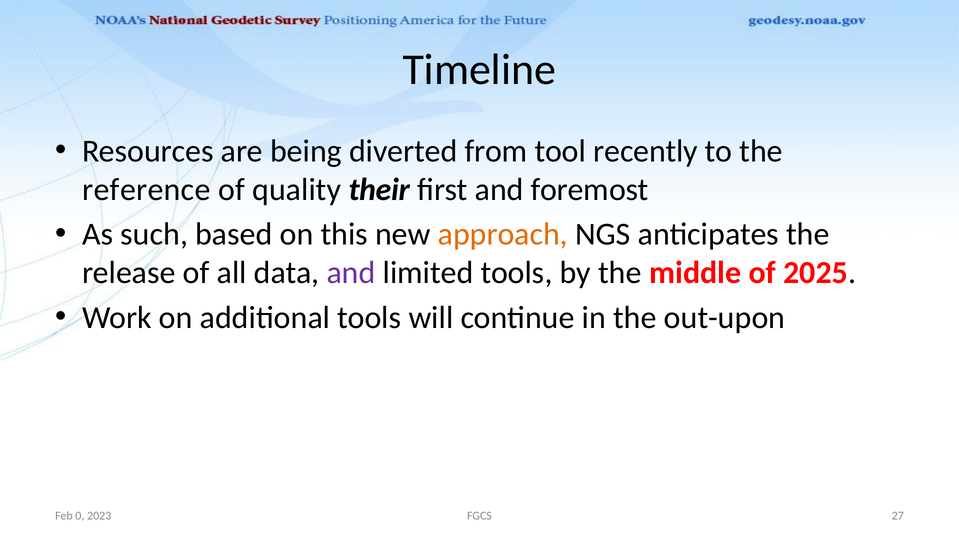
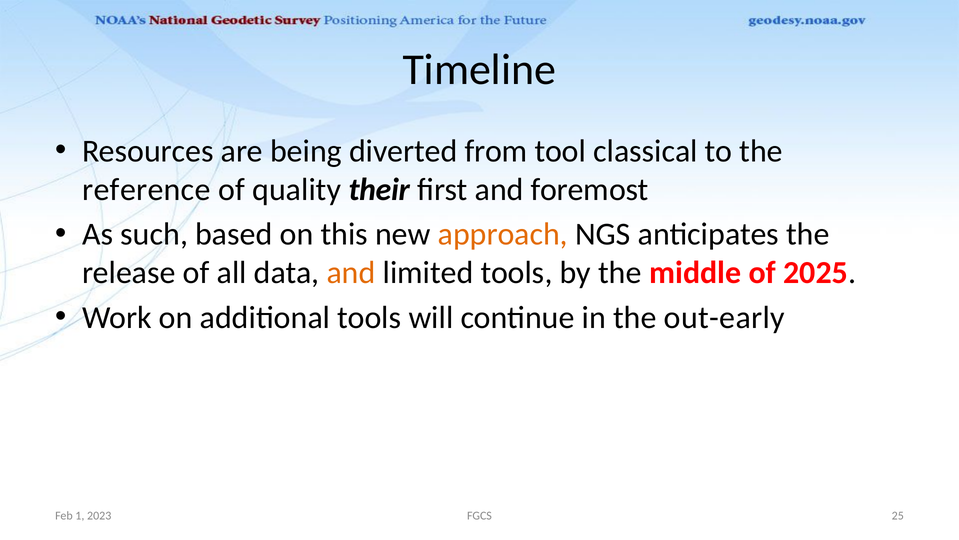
recently: recently -> classical
and at (351, 272) colour: purple -> orange
out-upon: out-upon -> out-early
0: 0 -> 1
27: 27 -> 25
